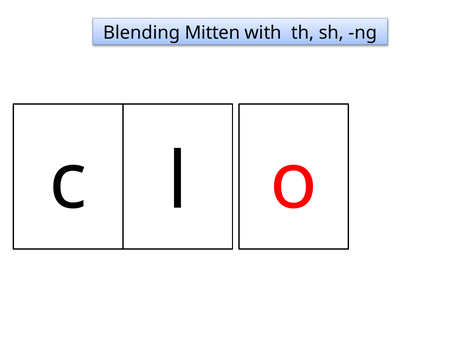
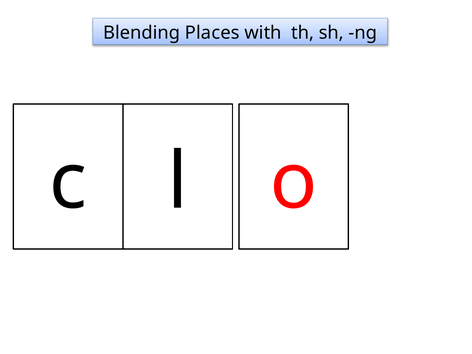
Mitten: Mitten -> Places
